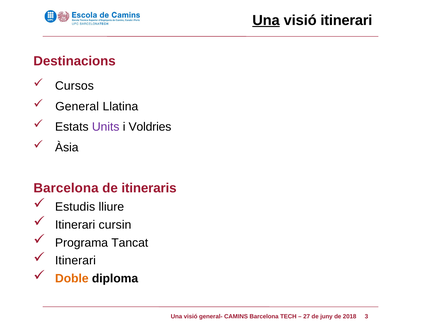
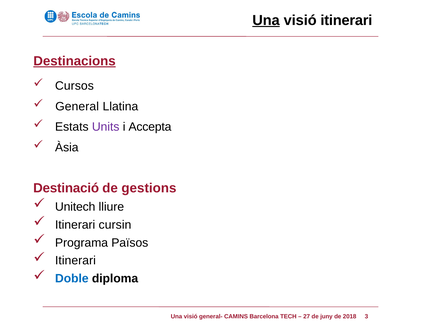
Destinacions underline: none -> present
Voldries: Voldries -> Accepta
Barcelona at (66, 188): Barcelona -> Destinació
itineraris: itineraris -> gestions
Estudis: Estudis -> Unitech
Tancat: Tancat -> Països
Doble colour: orange -> blue
